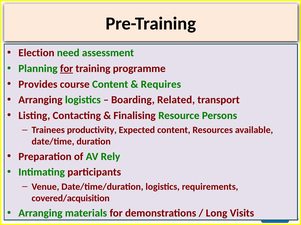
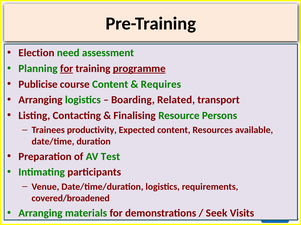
programme underline: none -> present
Provides: Provides -> Publicise
Rely: Rely -> Test
covered/acquisition: covered/acquisition -> covered/broadened
Long: Long -> Seek
